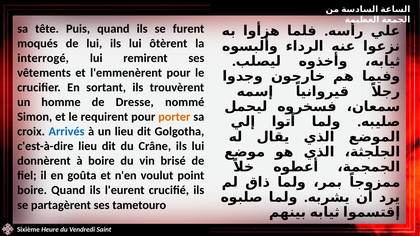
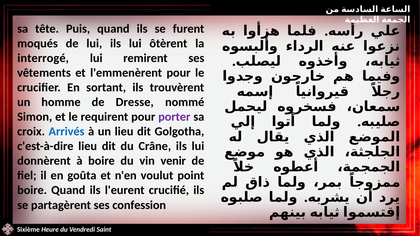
porter colour: orange -> purple
brisé: brisé -> venir
tametouro: tametouro -> confession
